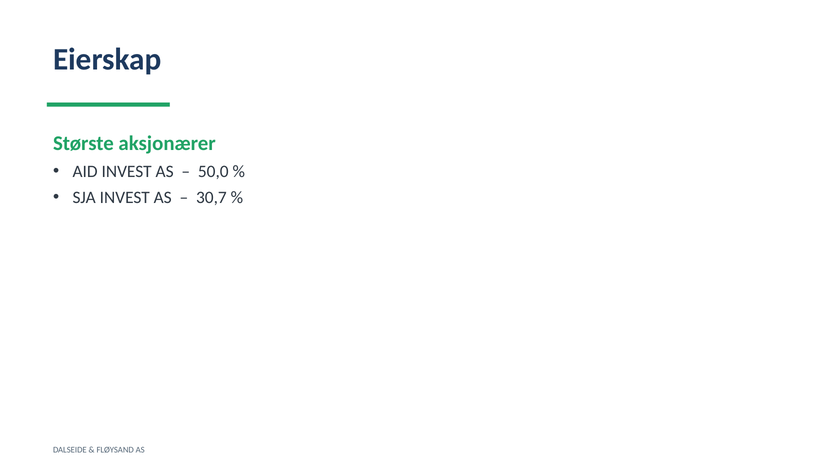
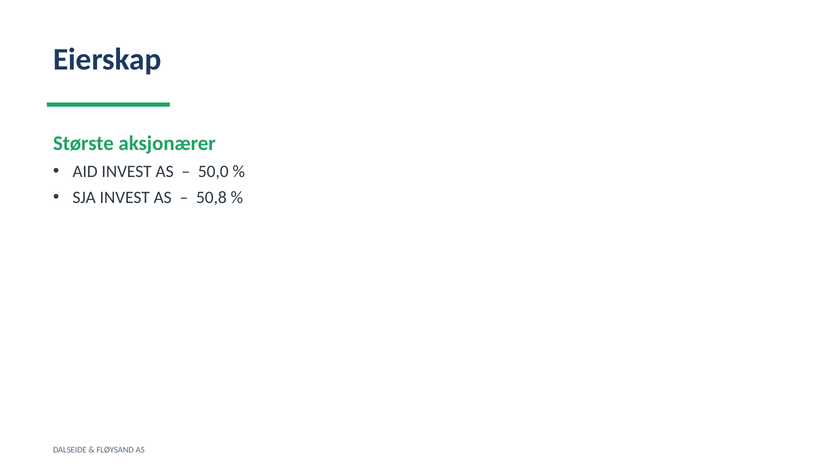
30,7: 30,7 -> 50,8
